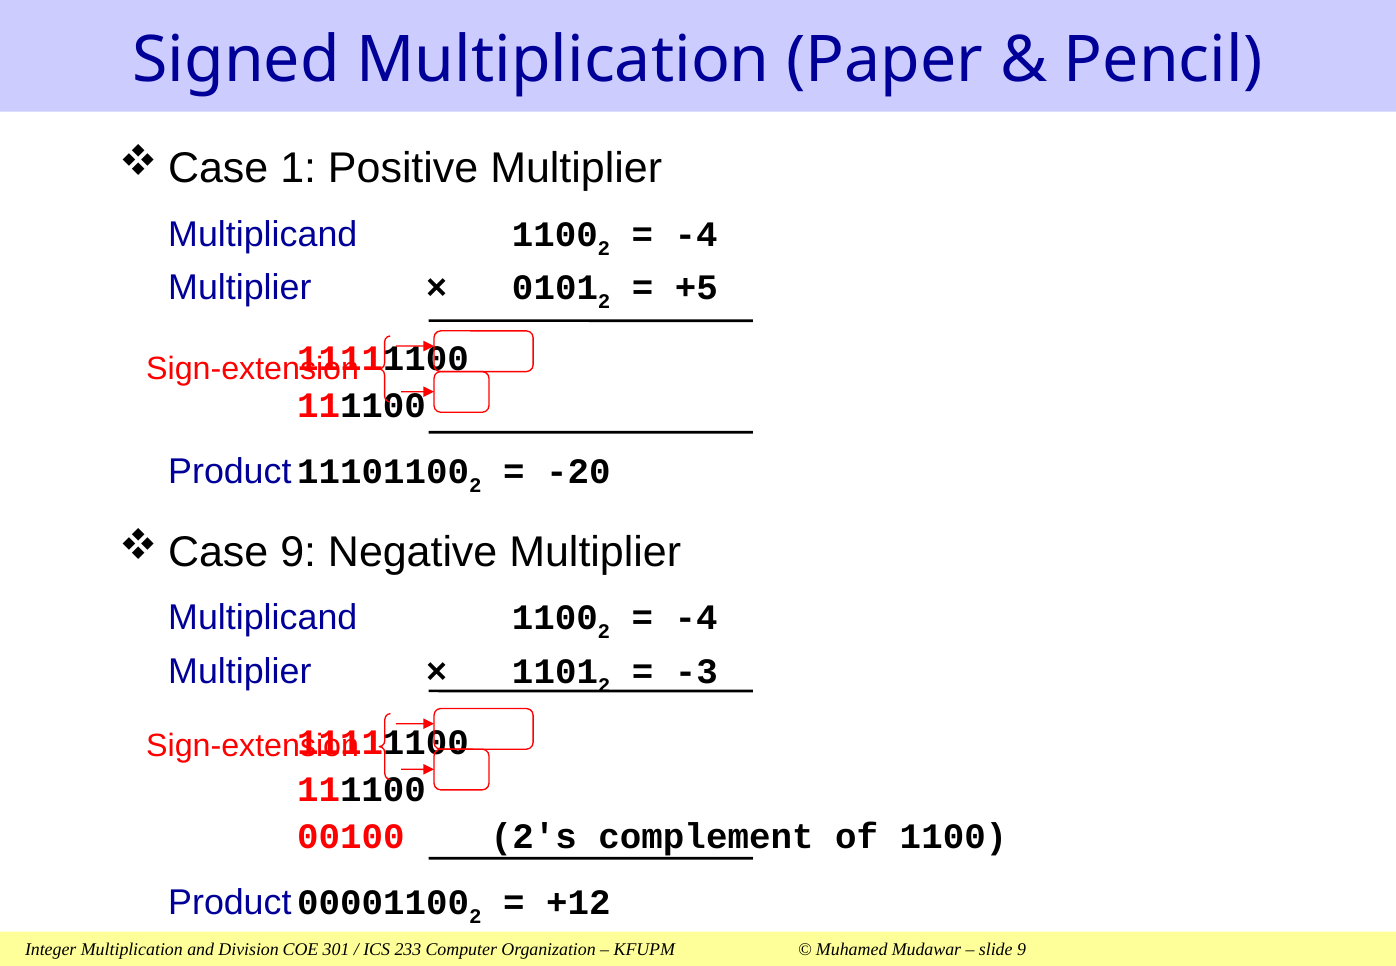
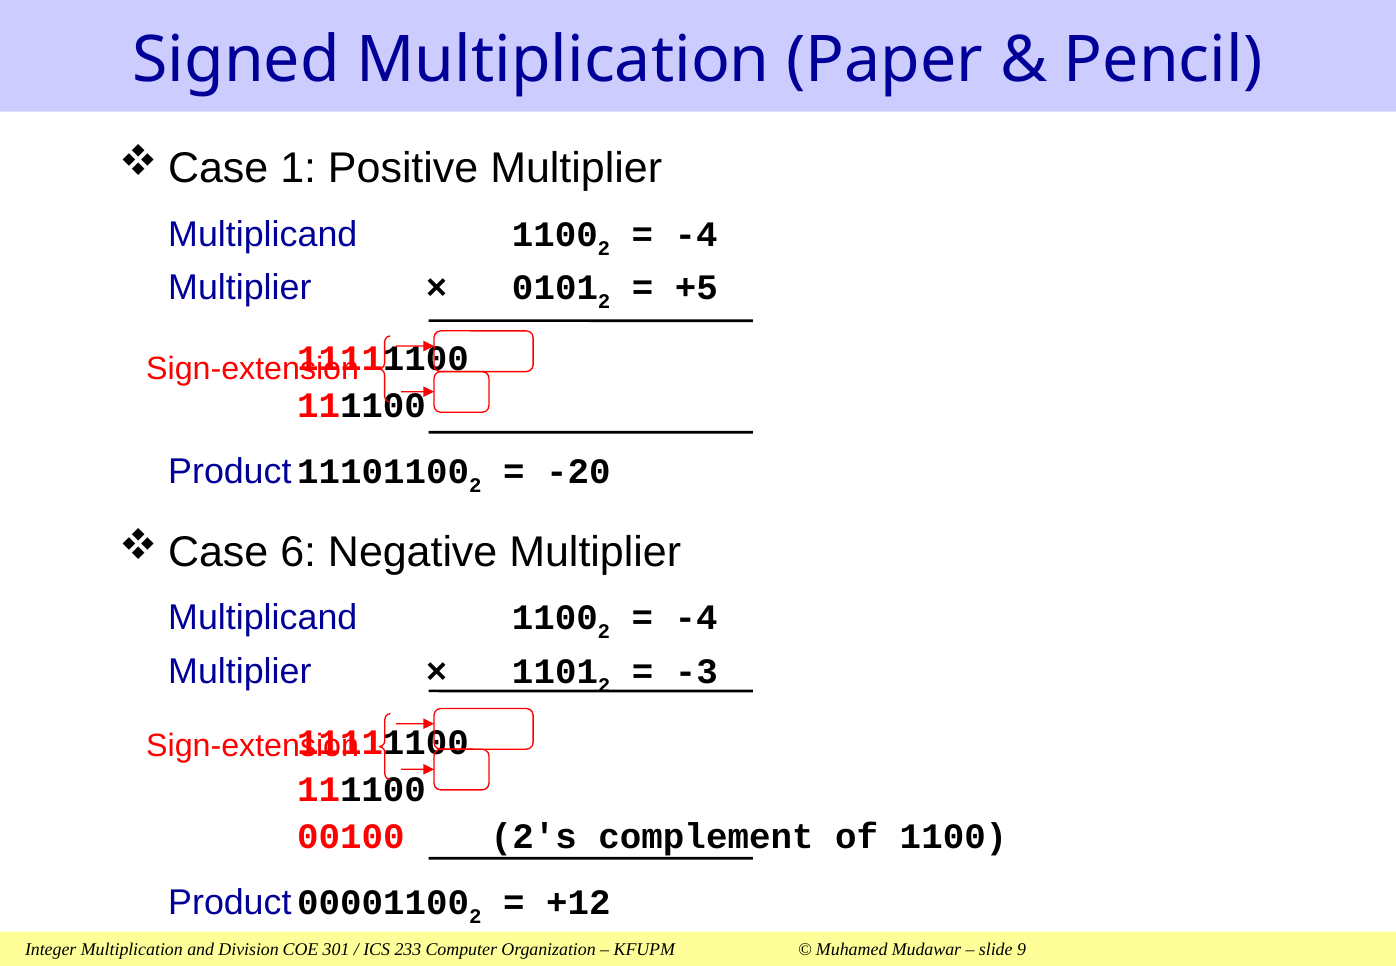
9 at (298, 552): 9 -> 6
